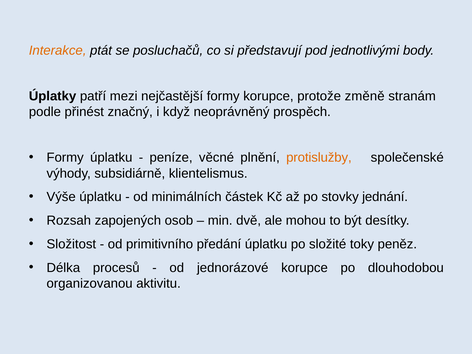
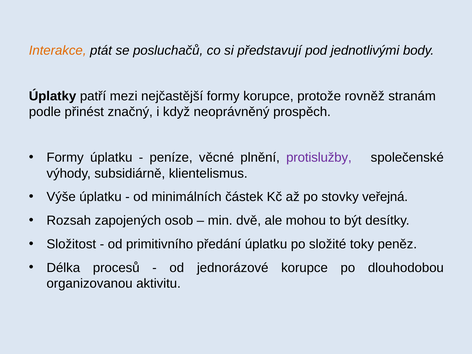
změně: změně -> rovněž
protislužby colour: orange -> purple
jednání: jednání -> veřejná
